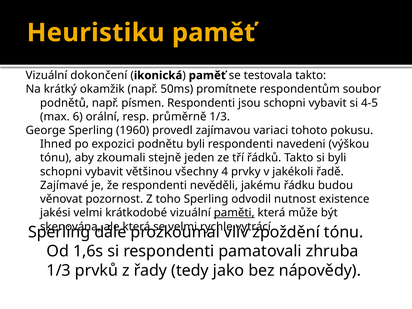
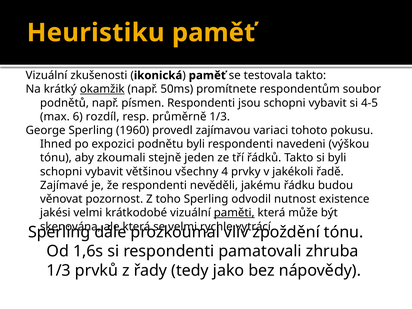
dokončení: dokončení -> zkušenosti
okamžik underline: none -> present
orální: orální -> rozdíl
